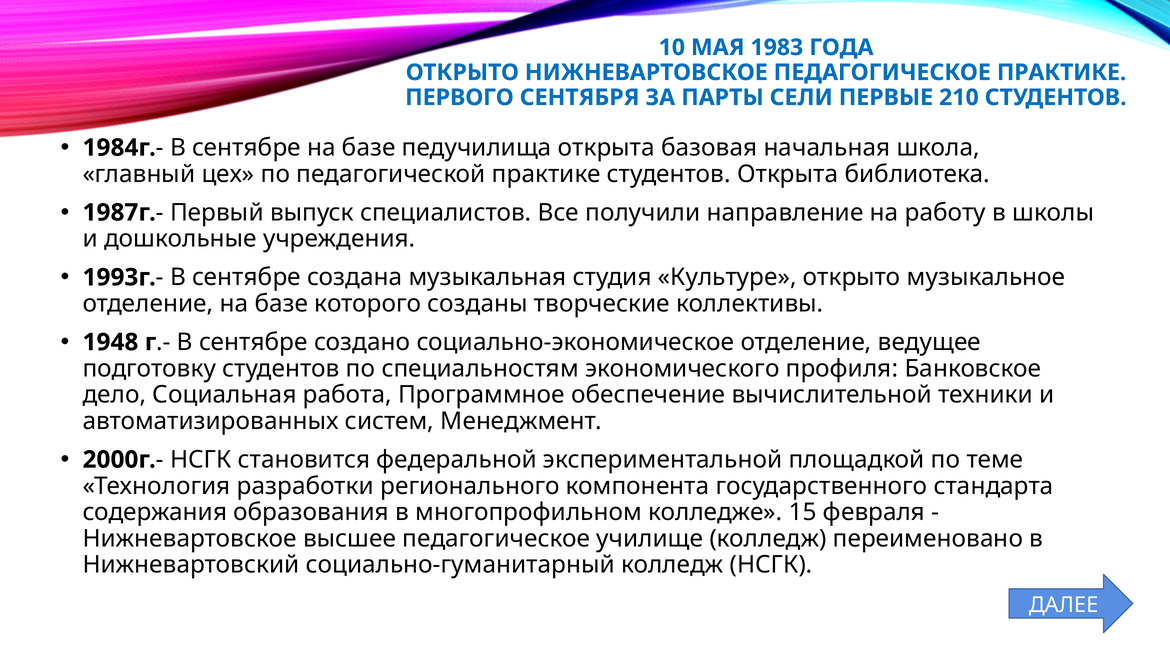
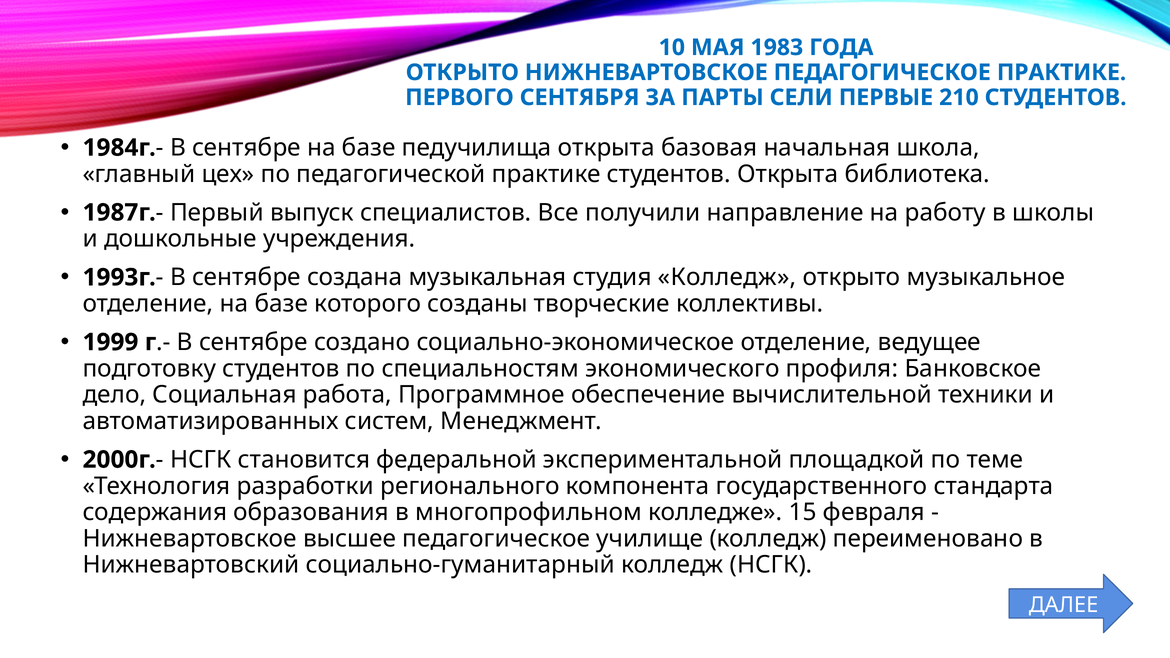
студия Культуре: Культуре -> Колледж
1948: 1948 -> 1999
